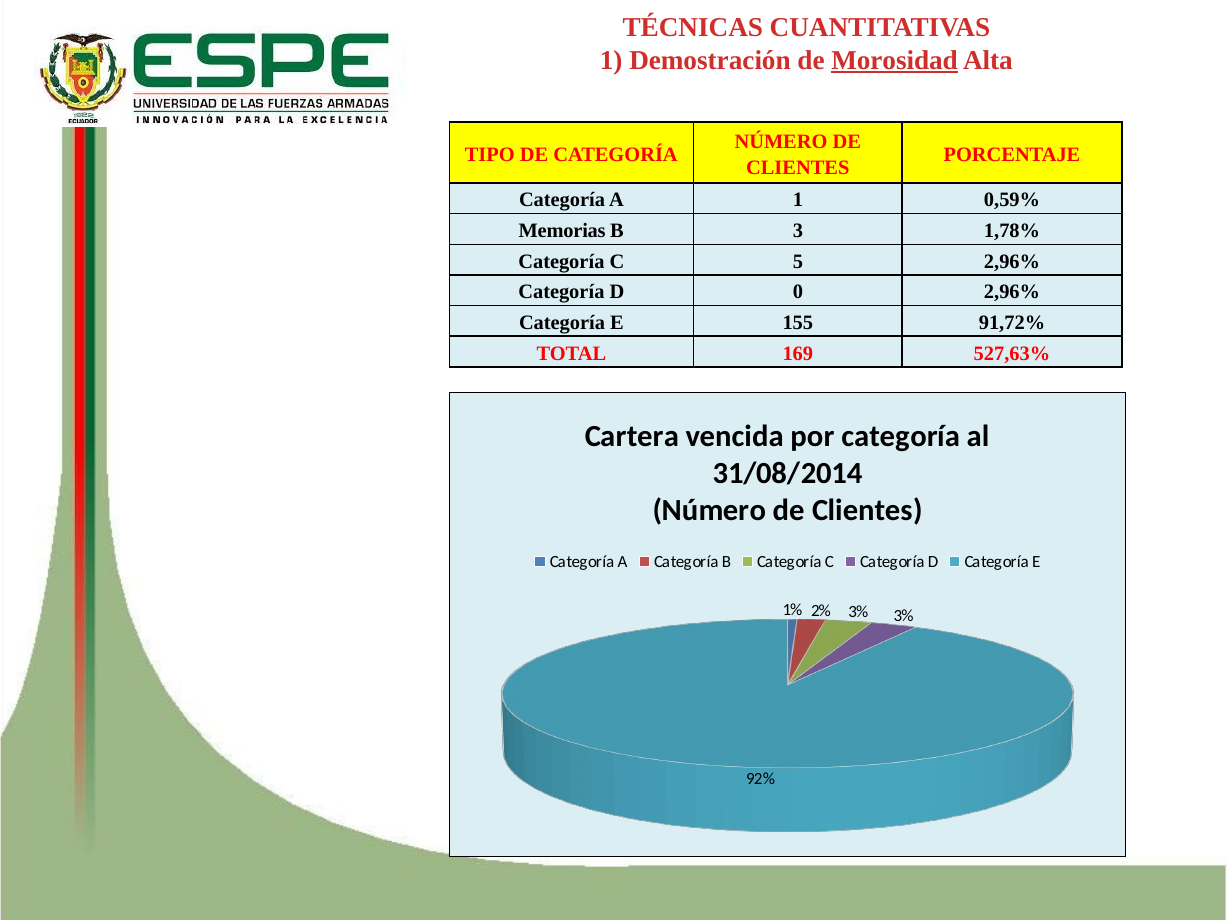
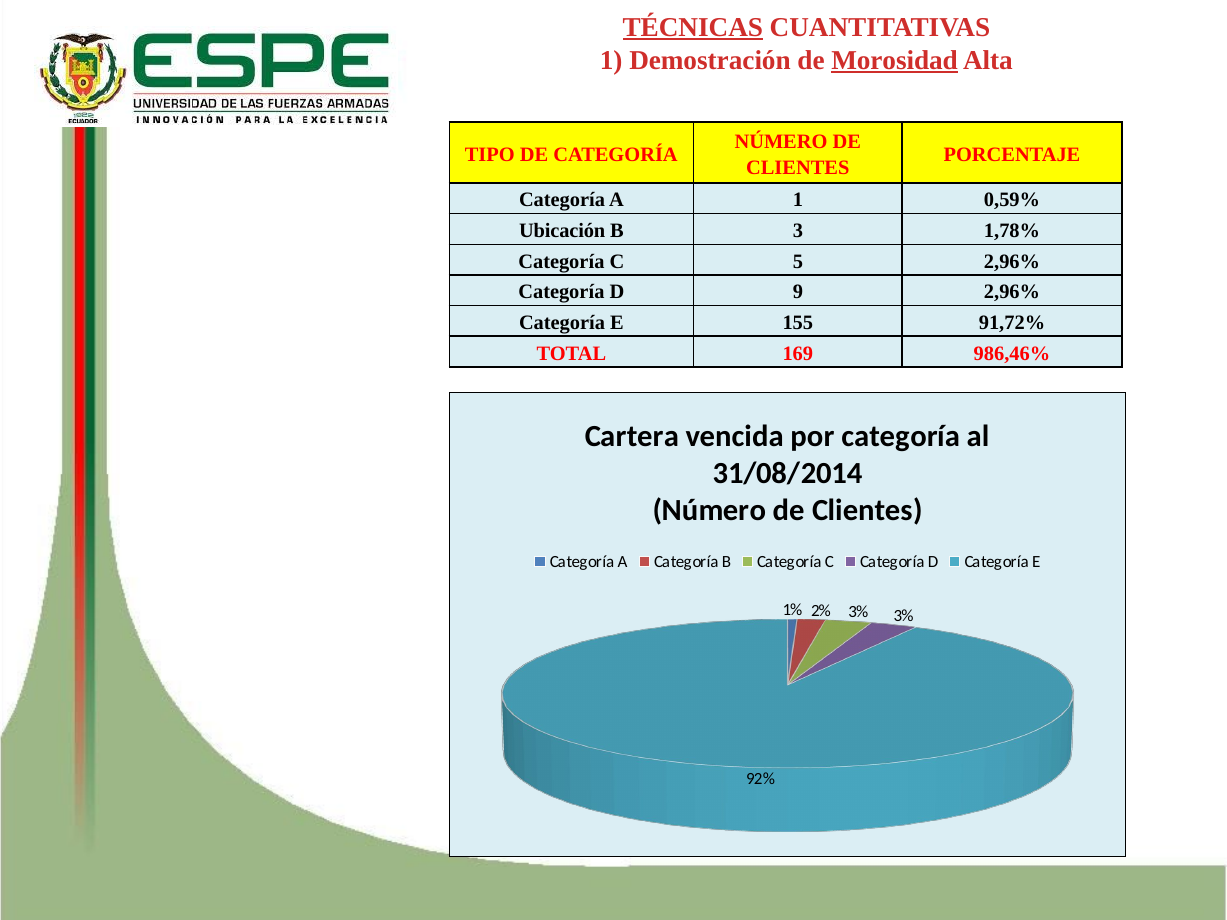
TÉCNICAS underline: none -> present
Memorias: Memorias -> Ubicación
0: 0 -> 9
527,63%: 527,63% -> 986,46%
